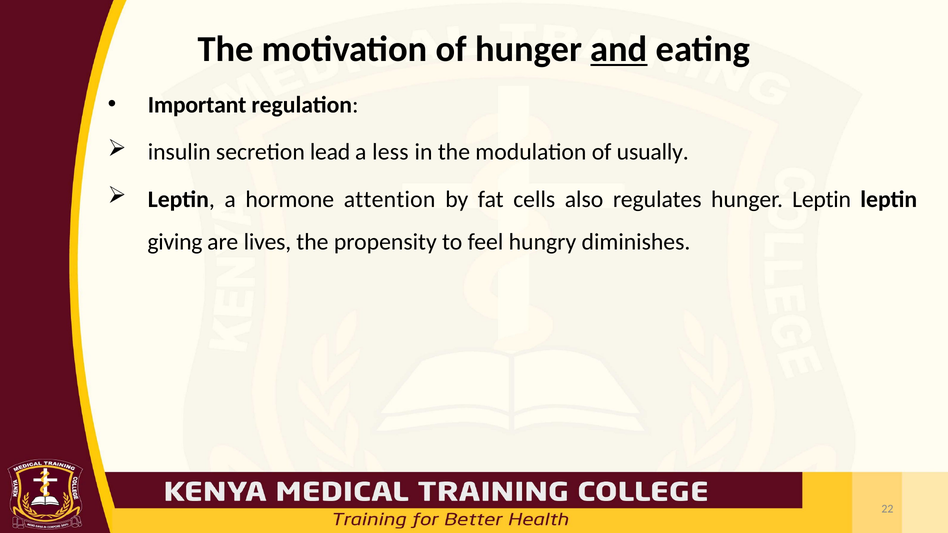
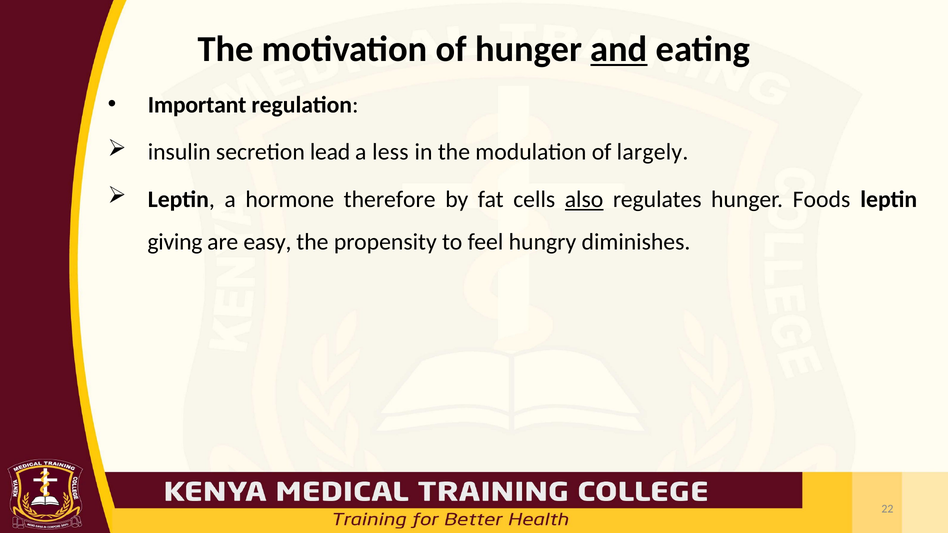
usually: usually -> largely
attention: attention -> therefore
also underline: none -> present
hunger Leptin: Leptin -> Foods
lives: lives -> easy
